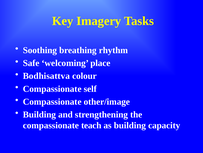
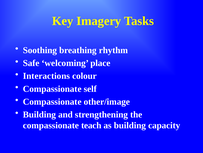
Bodhisattva: Bodhisattva -> Interactions
